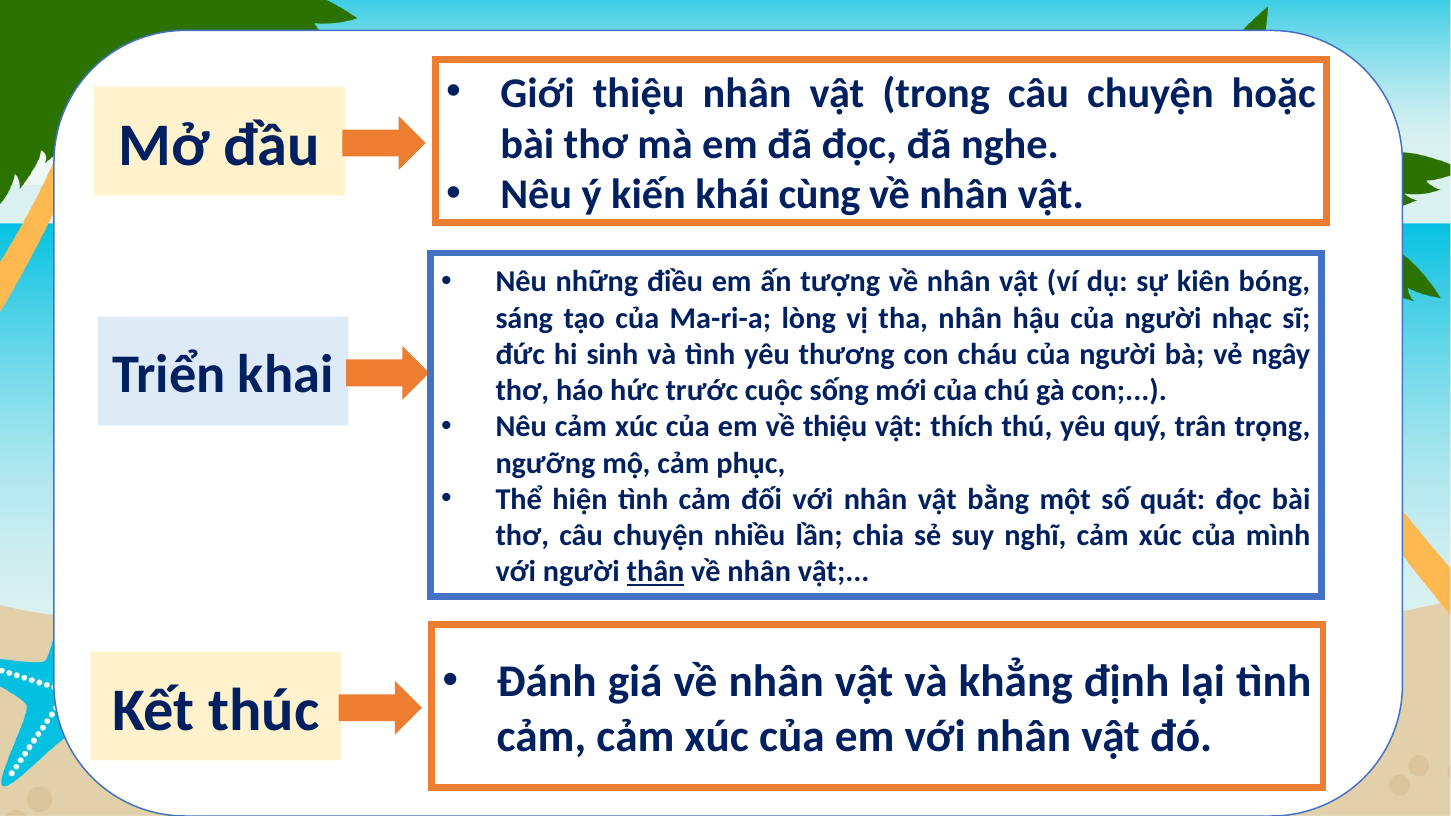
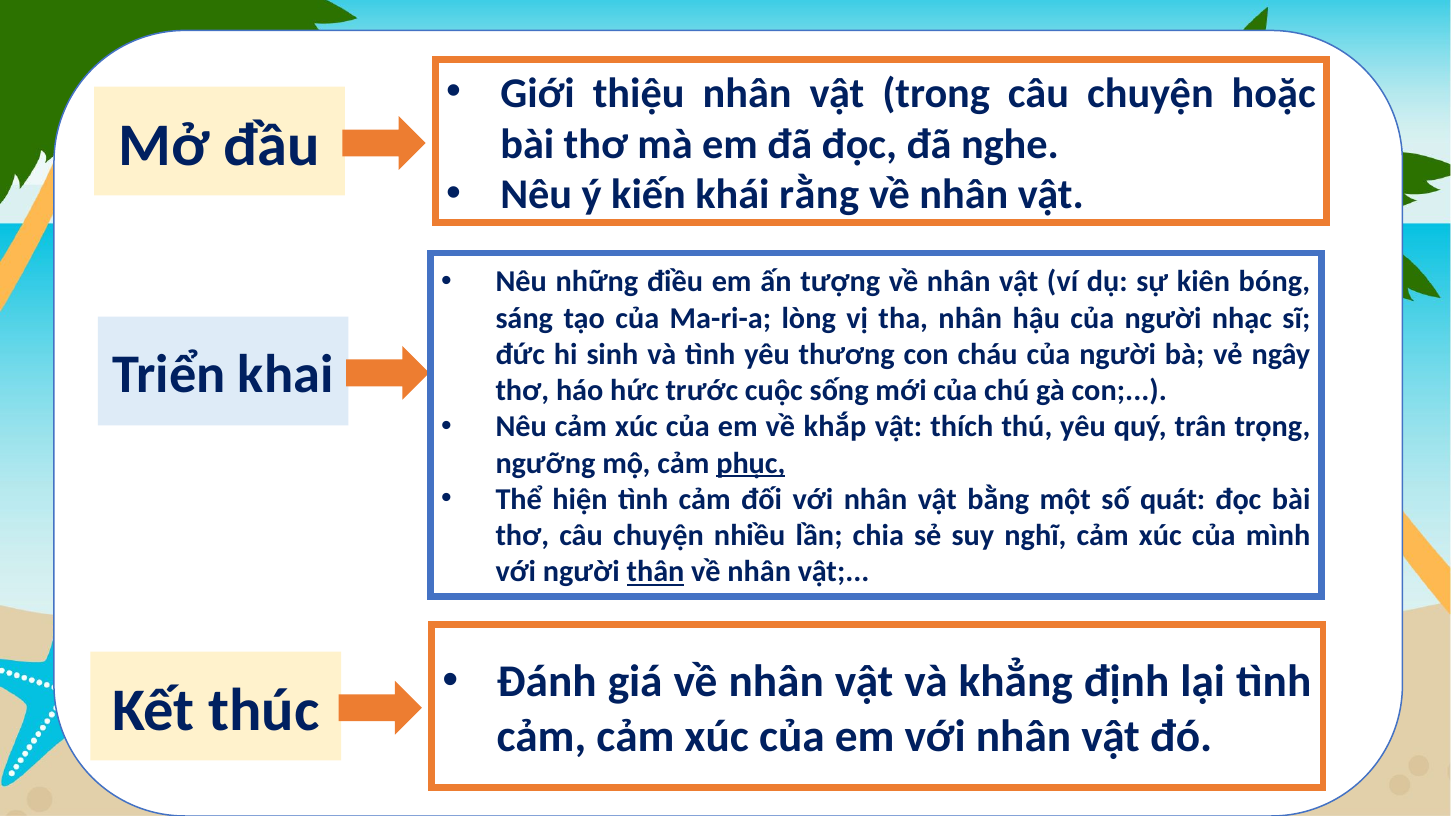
cùng: cùng -> rằng
về thiệu: thiệu -> khắp
phục underline: none -> present
